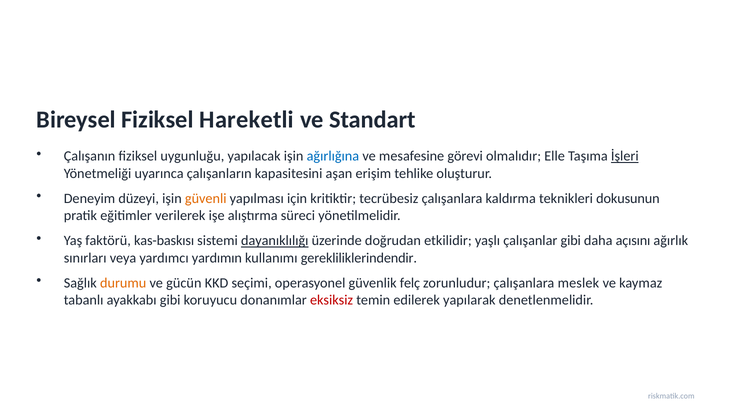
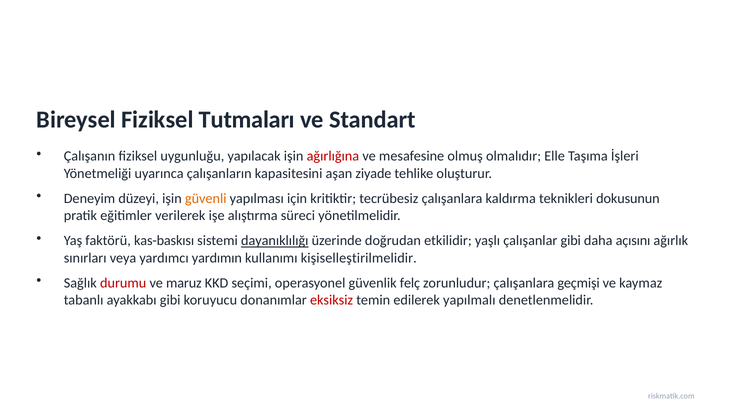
Hareketli: Hareketli -> Tutmaları
ağırlığına colour: blue -> red
görevi: görevi -> olmuş
İşleri underline: present -> none
erişim: erişim -> ziyade
gerekliliklerindendir: gerekliliklerindendir -> kişiselleştirilmelidir
durumu colour: orange -> red
gücün: gücün -> maruz
meslek: meslek -> geçmişi
yapılarak: yapılarak -> yapılmalı
